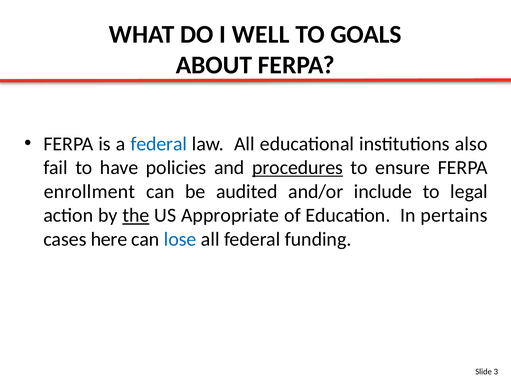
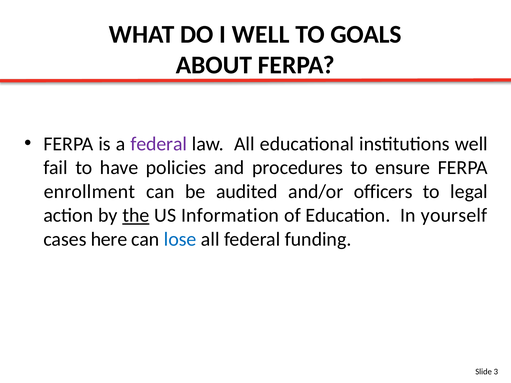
federal at (159, 144) colour: blue -> purple
institutions also: also -> well
procedures underline: present -> none
include: include -> officers
Appropriate: Appropriate -> Information
pertains: pertains -> yourself
